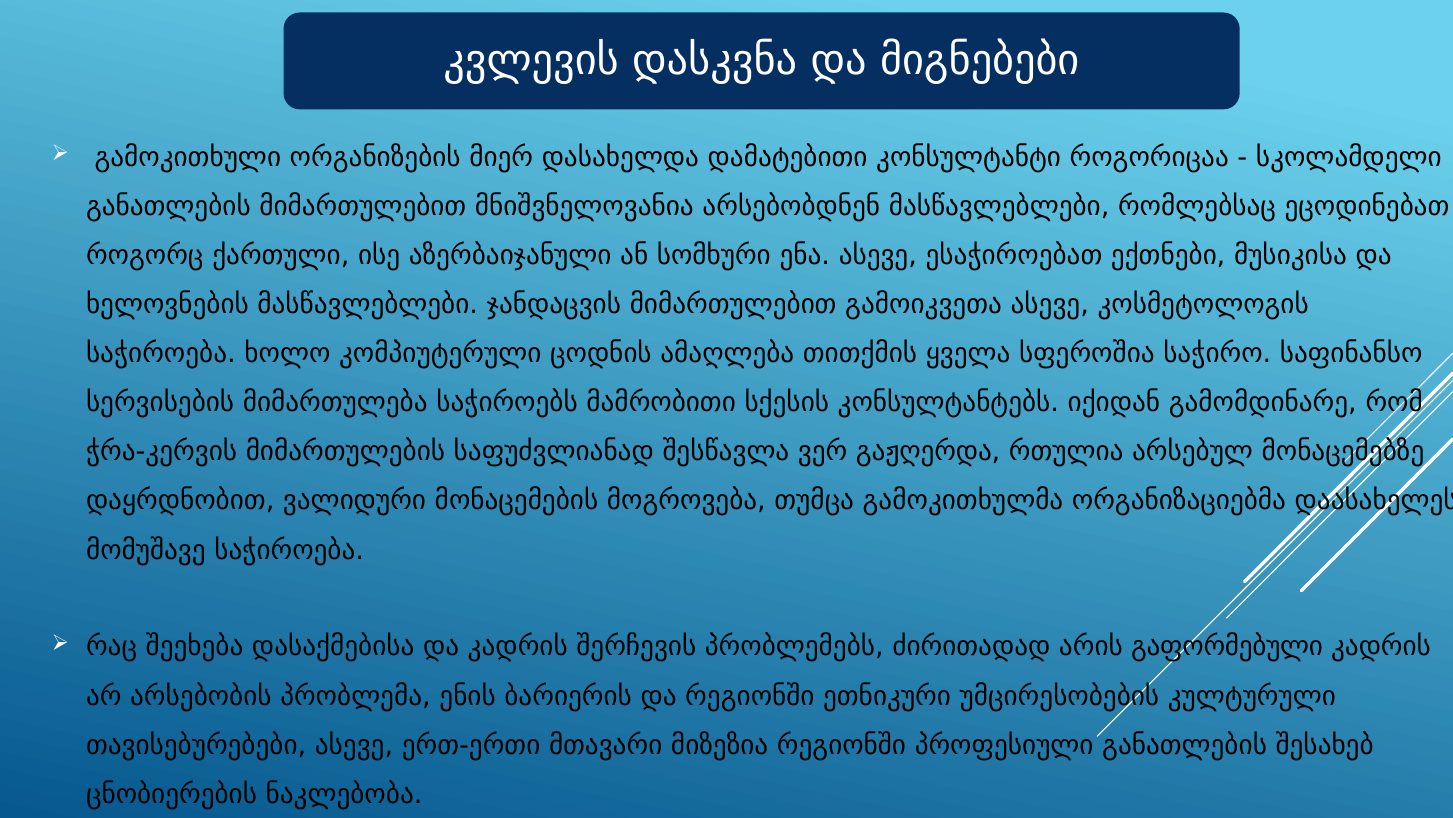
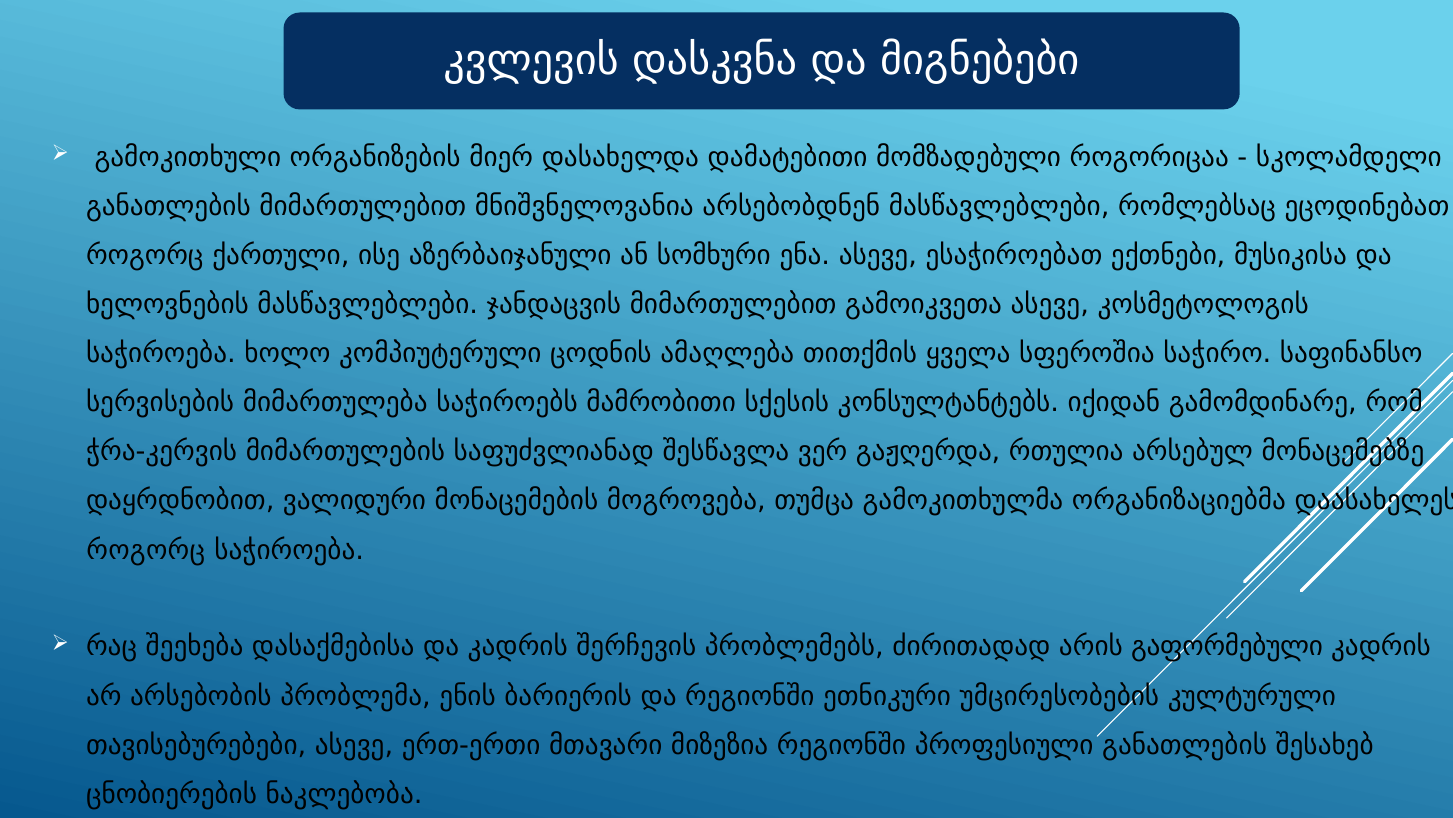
კონსულტანტი: კონსულტანტი -> მომზადებული
მომუშავე at (146, 550): მომუშავე -> როგორც
